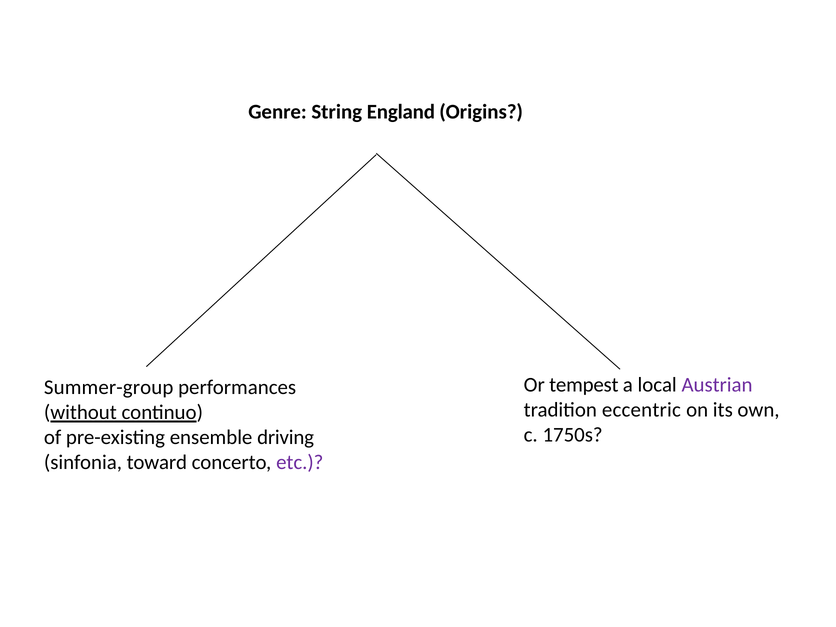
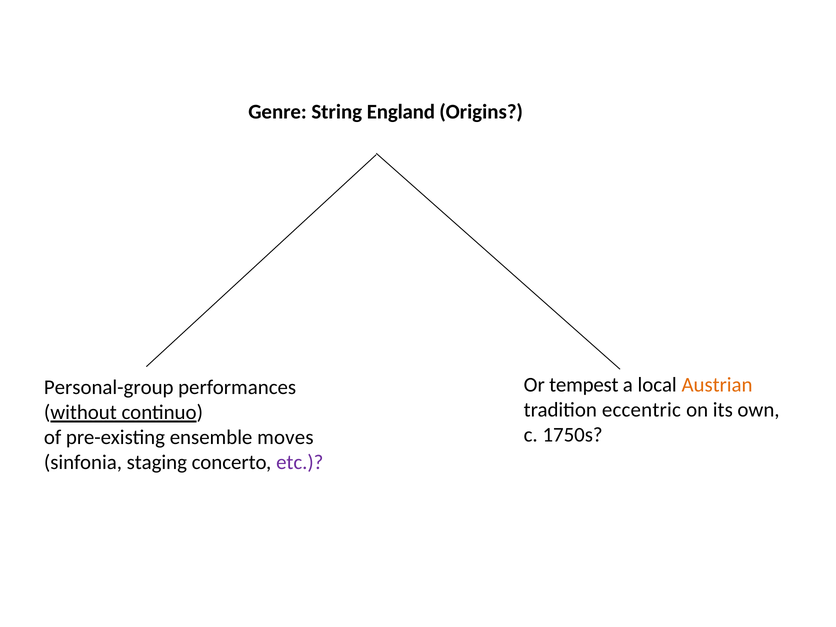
Austrian colour: purple -> orange
Summer-group: Summer-group -> Personal-group
driving: driving -> moves
toward: toward -> staging
